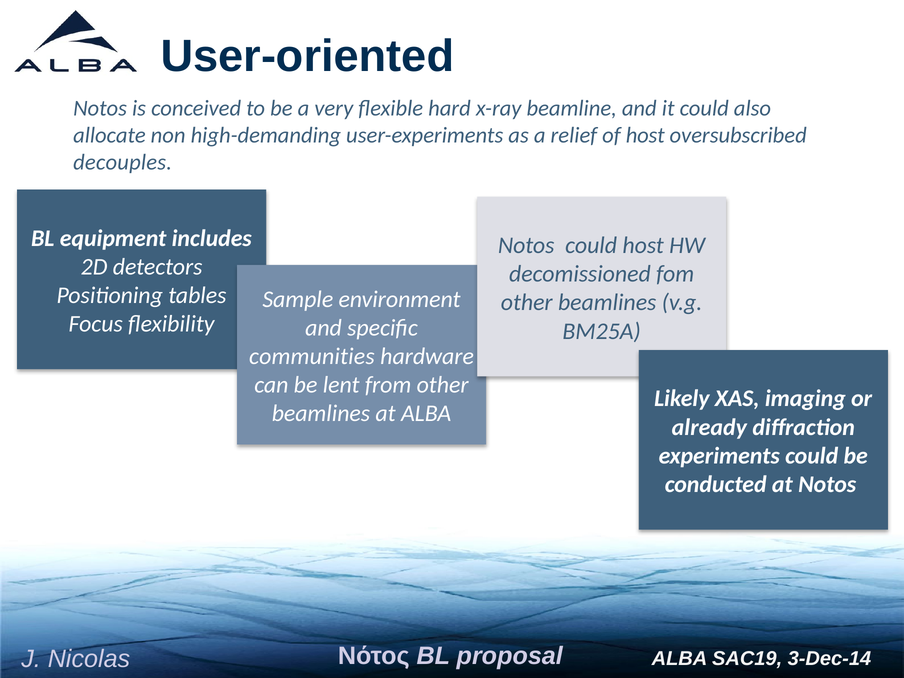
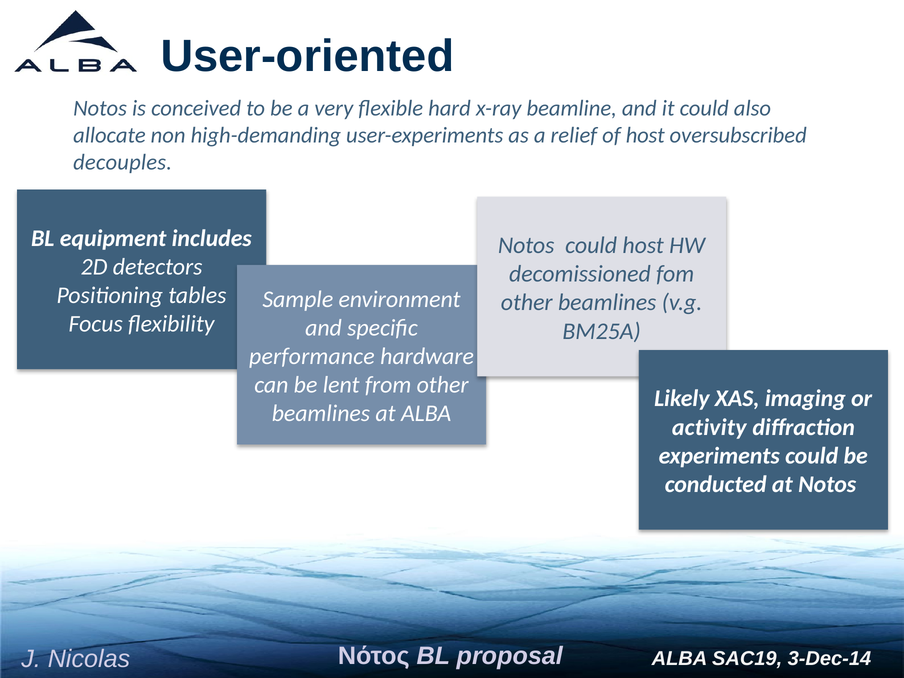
communities: communities -> performance
already: already -> activity
